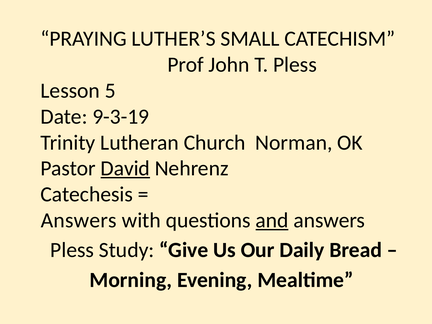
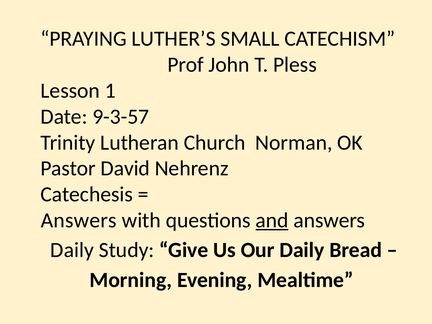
5: 5 -> 1
9-3-19: 9-3-19 -> 9-3-57
David underline: present -> none
Pless at (72, 250): Pless -> Daily
